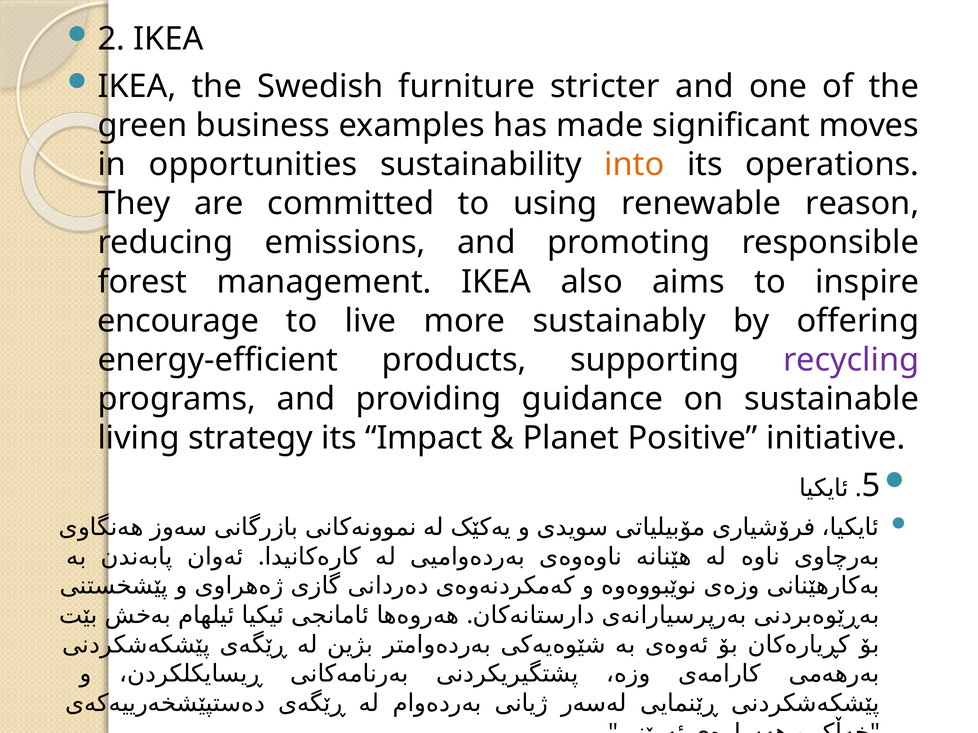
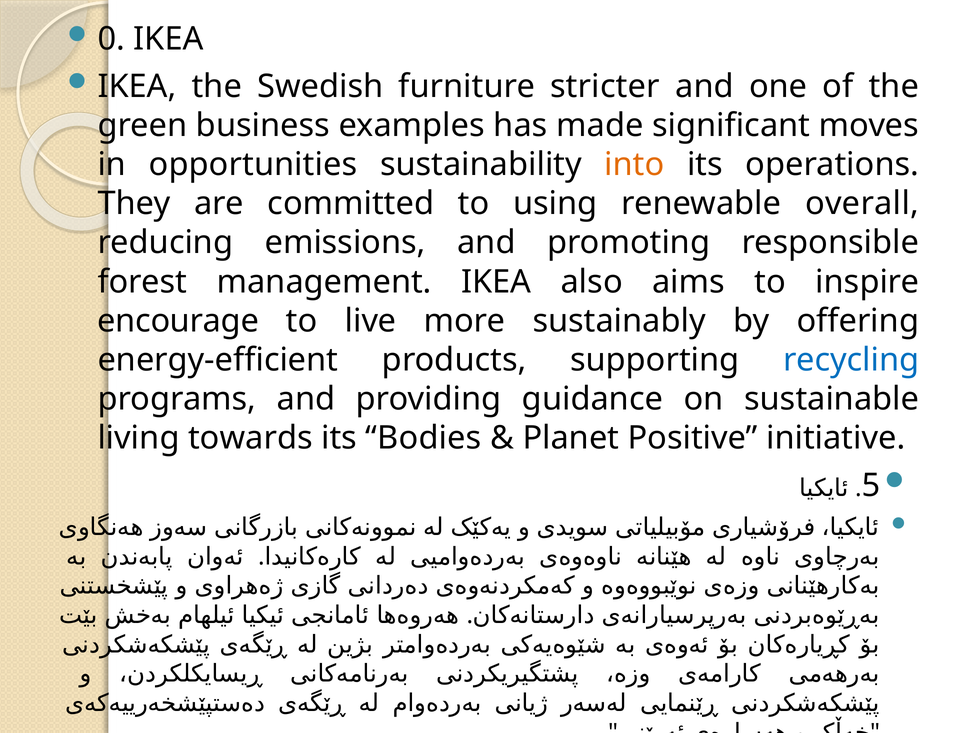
2: 2 -> 0
reason: reason -> overall
recycling colour: purple -> blue
strategy: strategy -> towards
Impact: Impact -> Bodies
